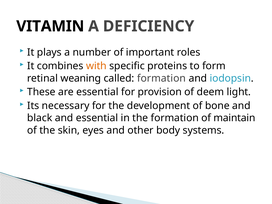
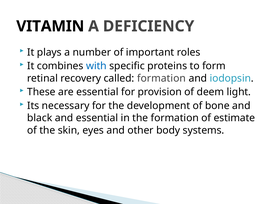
with colour: orange -> blue
weaning: weaning -> recovery
maintain: maintain -> estimate
